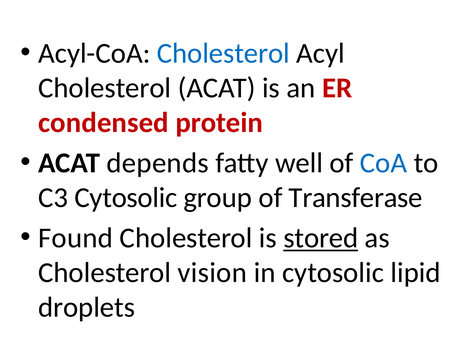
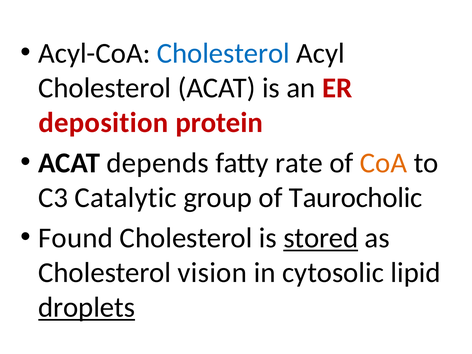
condensed: condensed -> deposition
well: well -> rate
CoA colour: blue -> orange
C3 Cytosolic: Cytosolic -> Catalytic
Transferase: Transferase -> Taurocholic
droplets underline: none -> present
